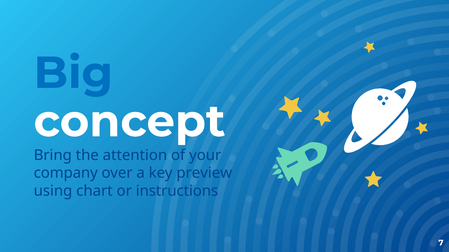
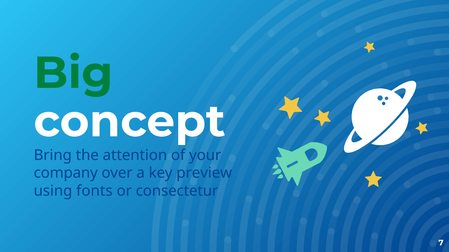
Big colour: blue -> green
chart: chart -> fonts
instructions: instructions -> consectetur
